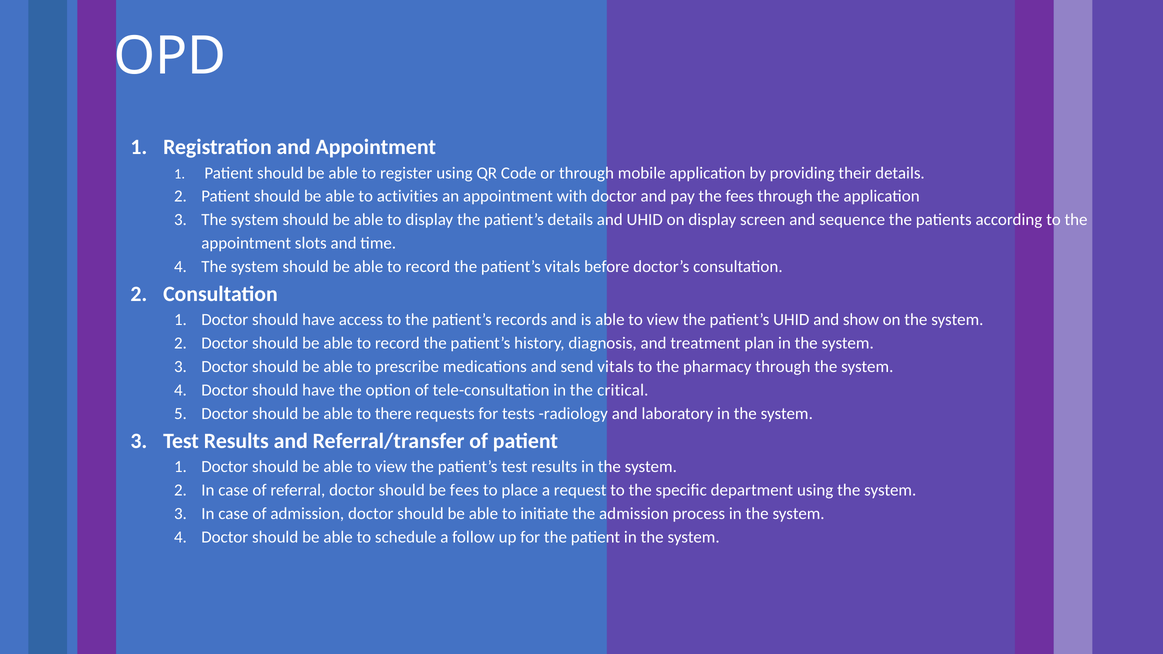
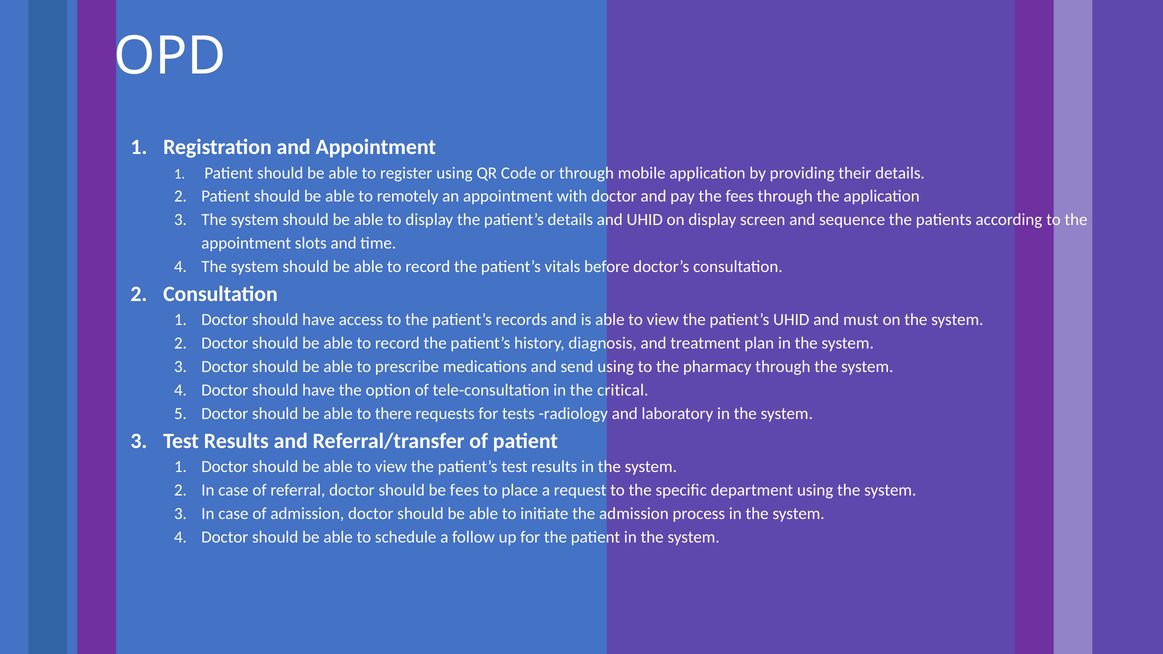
activities: activities -> remotely
show: show -> must
send vitals: vitals -> using
